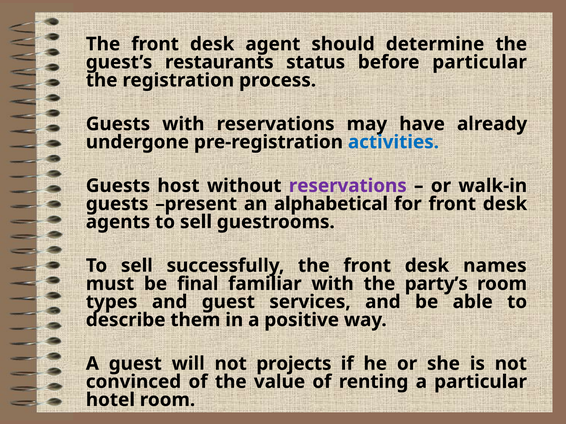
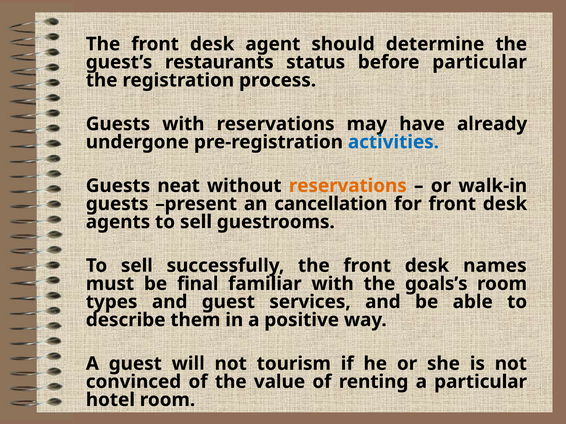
host: host -> neat
reservations at (348, 186) colour: purple -> orange
alphabetical: alphabetical -> cancellation
party’s: party’s -> goals’s
projects: projects -> tourism
